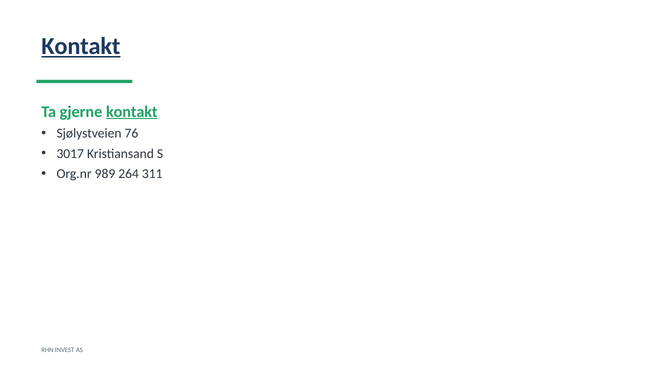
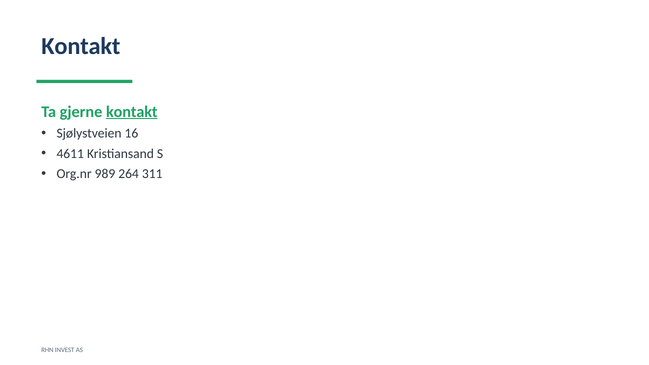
Kontakt at (81, 46) underline: present -> none
76: 76 -> 16
3017: 3017 -> 4611
